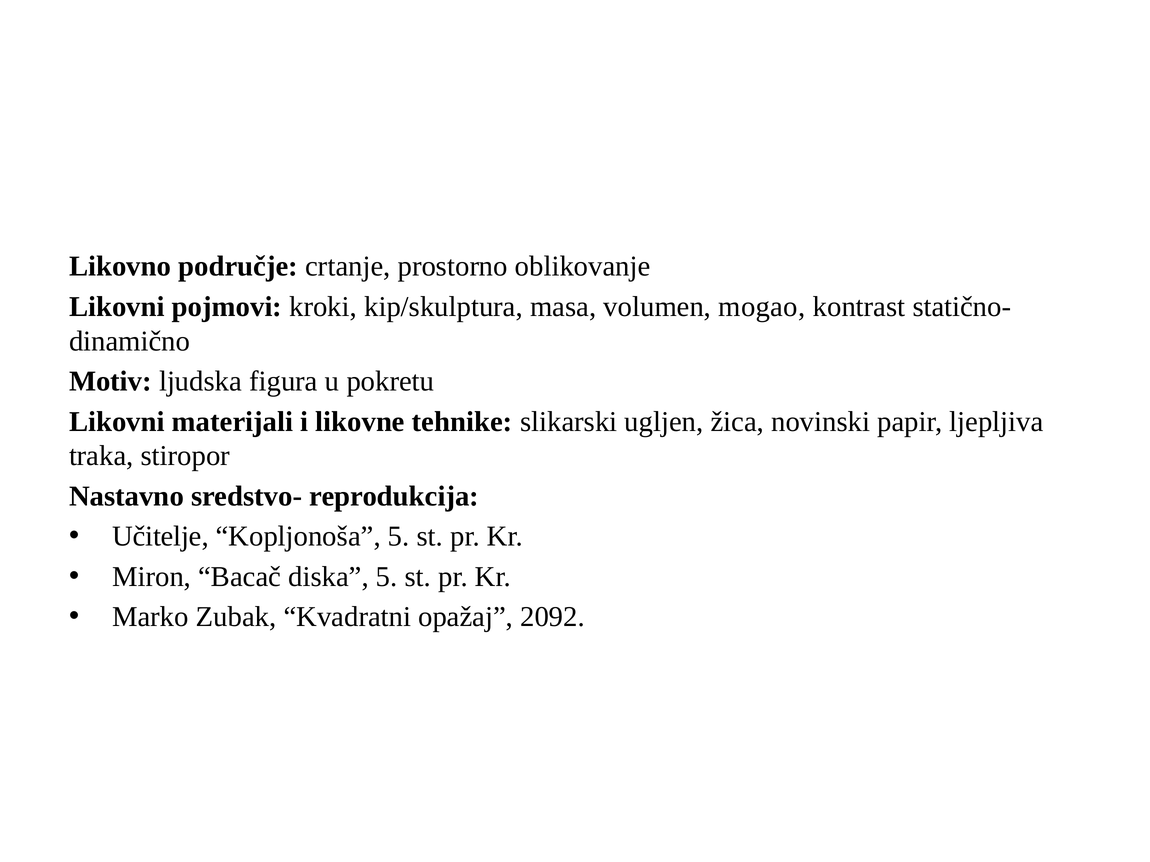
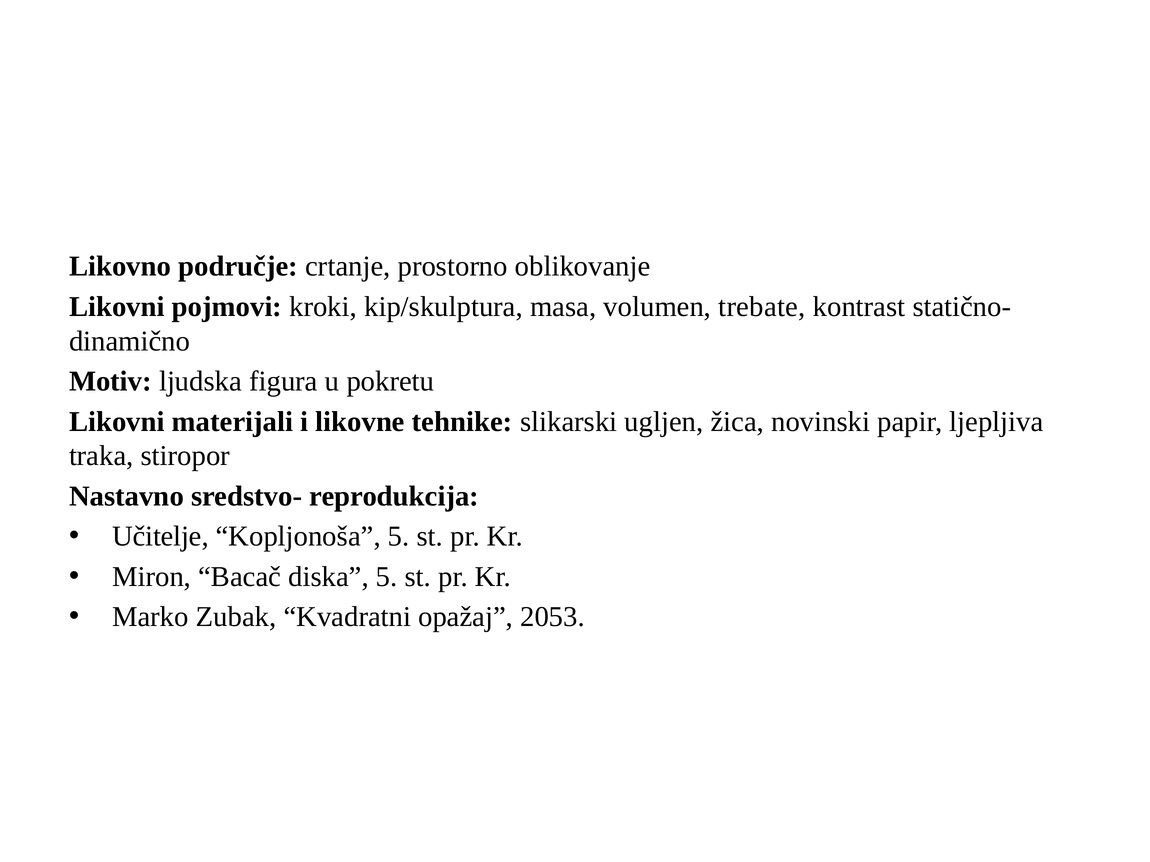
mogao: mogao -> trebate
2092: 2092 -> 2053
